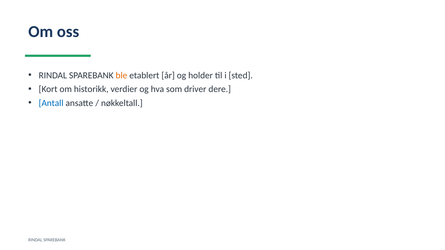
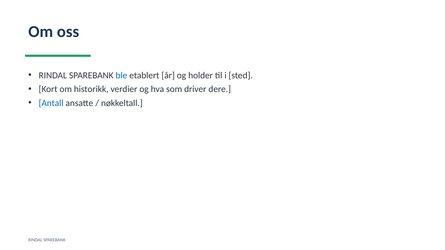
ble colour: orange -> blue
